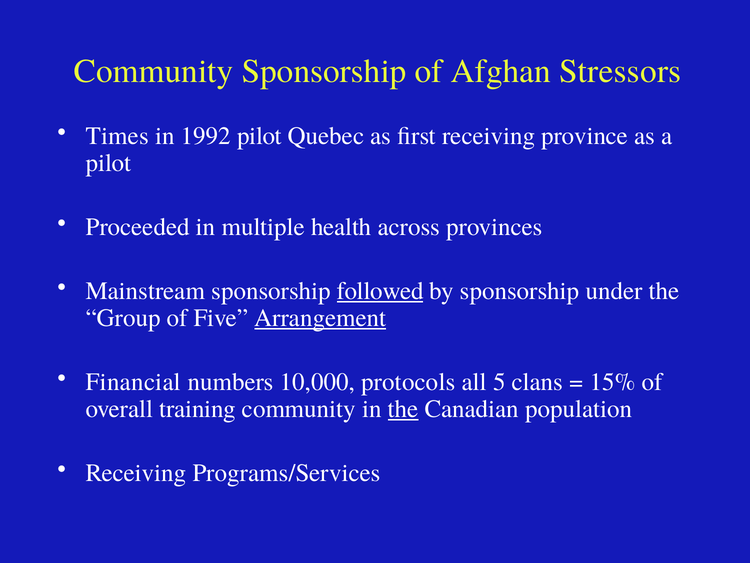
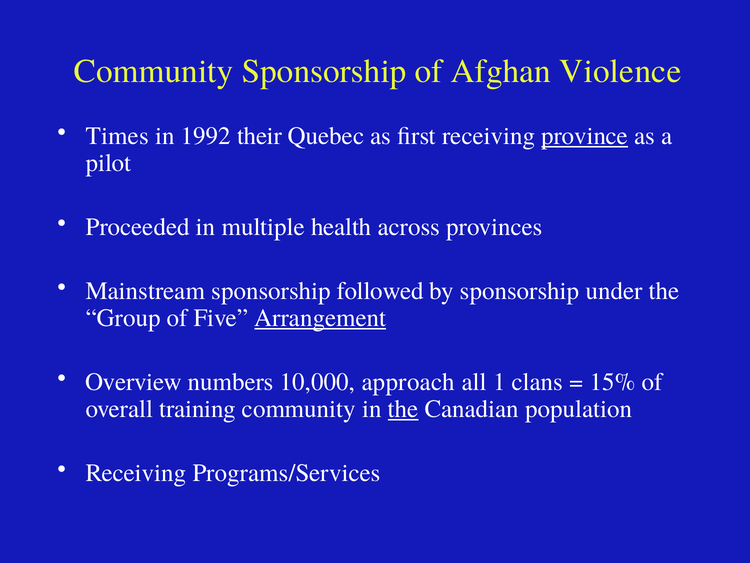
Stressors: Stressors -> Violence
1992 pilot: pilot -> their
province underline: none -> present
followed underline: present -> none
Financial: Financial -> Overview
protocols: protocols -> approach
5: 5 -> 1
